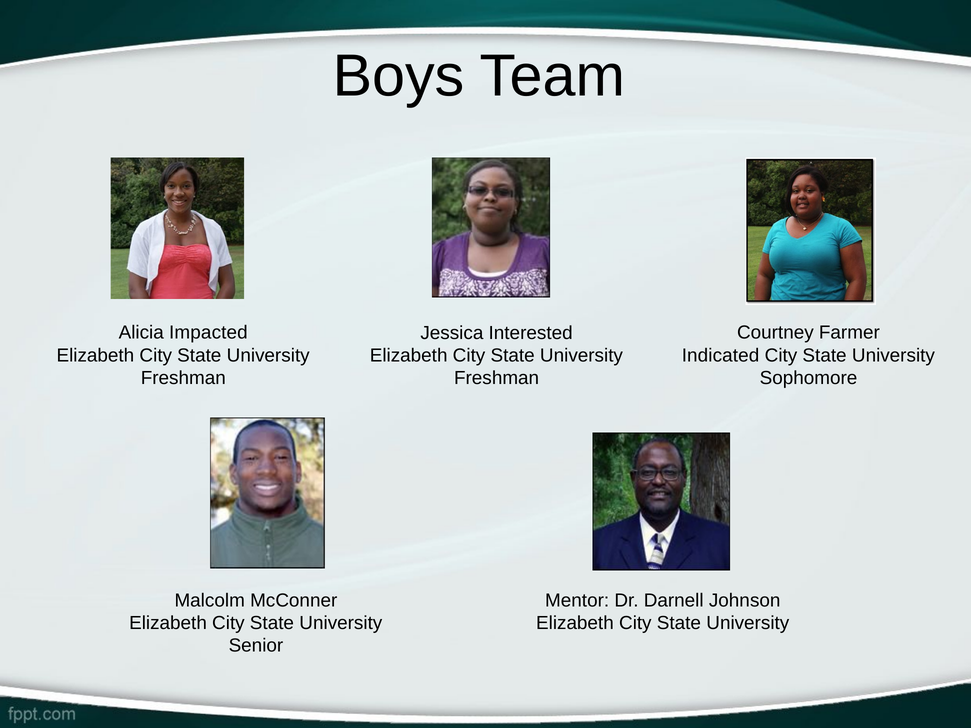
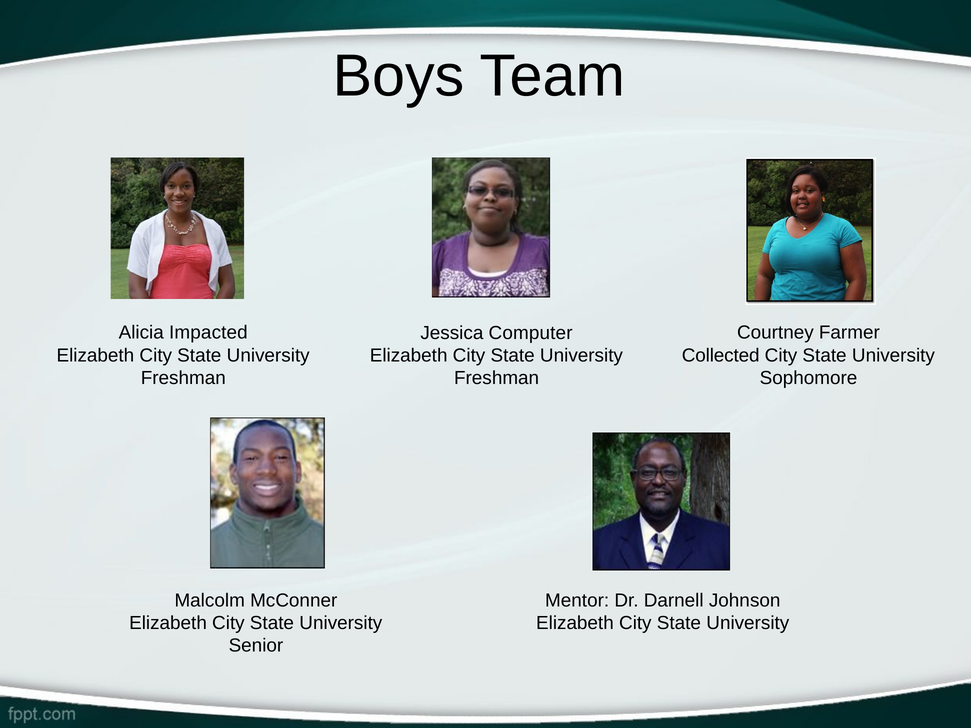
Interested: Interested -> Computer
Indicated: Indicated -> Collected
